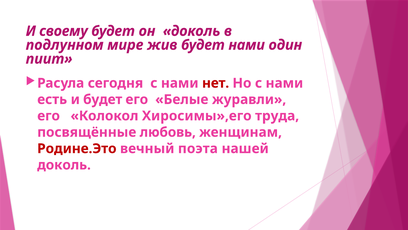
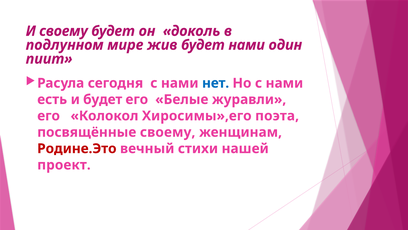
нет colour: red -> blue
труда: труда -> поэта
посвящённые любовь: любовь -> своему
поэта: поэта -> стихи
доколь at (64, 165): доколь -> проект
